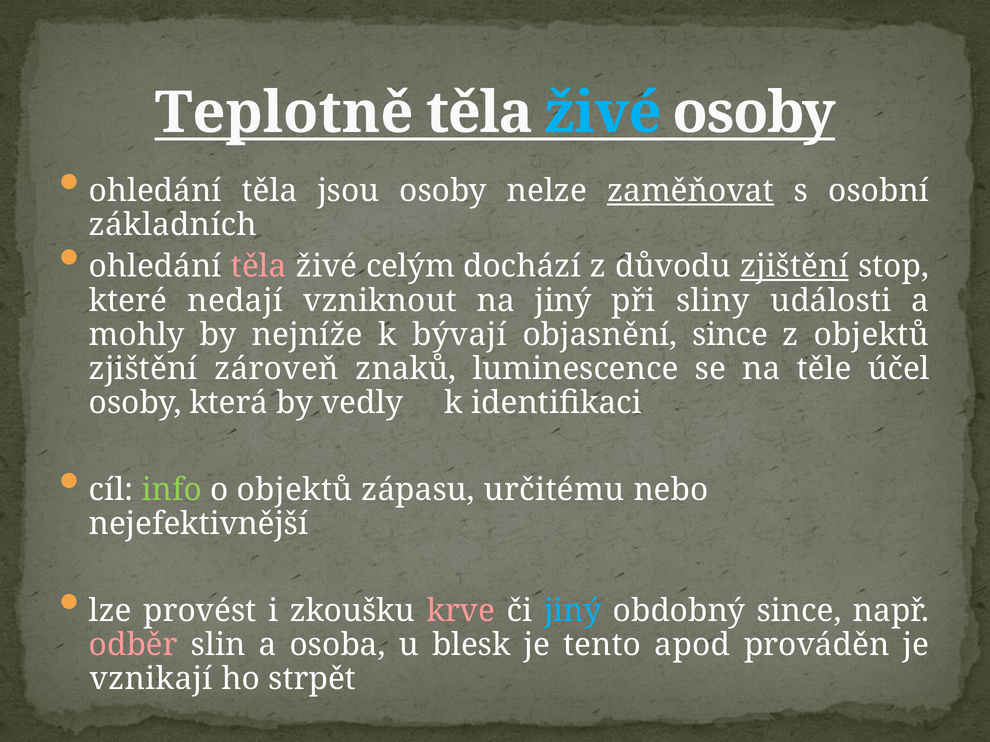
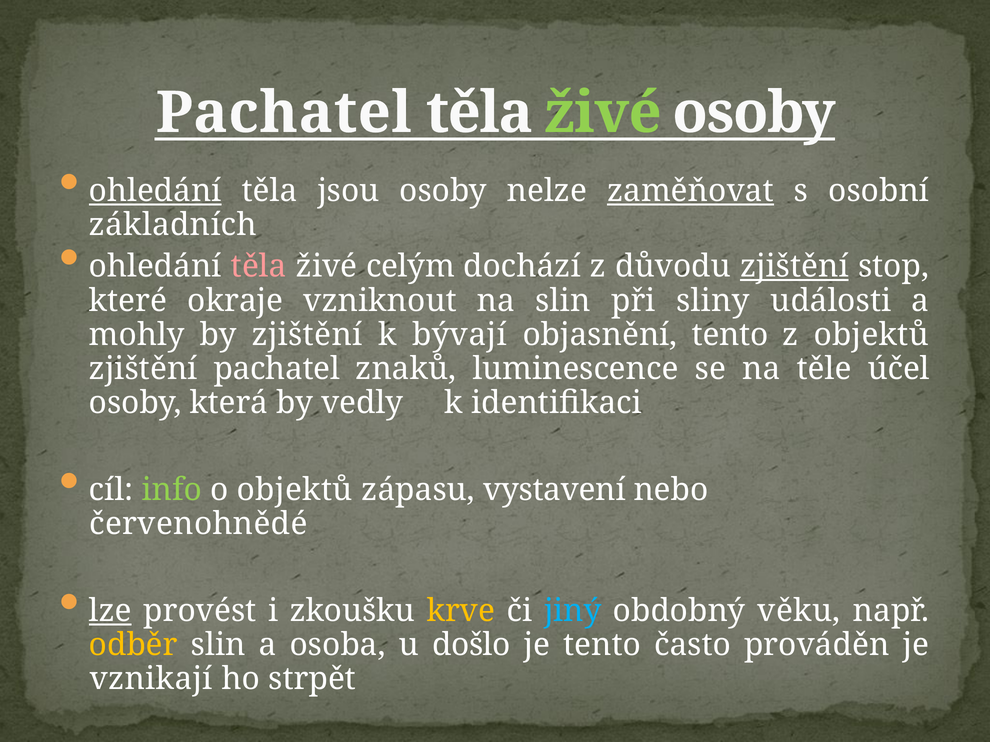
Teplotně at (284, 113): Teplotně -> Pachatel
živé at (603, 113) colour: light blue -> light green
ohledání at (155, 191) underline: none -> present
nedají: nedají -> okraje
na jiný: jiný -> slin
by nejníže: nejníže -> zjištění
objasnění since: since -> tento
zjištění zároveň: zároveň -> pachatel
určitému: určitému -> vystavení
nejefektivnější: nejefektivnější -> červenohnědé
lze underline: none -> present
krve colour: pink -> yellow
obdobný since: since -> věku
odběr colour: pink -> yellow
blesk: blesk -> došlo
apod: apod -> často
